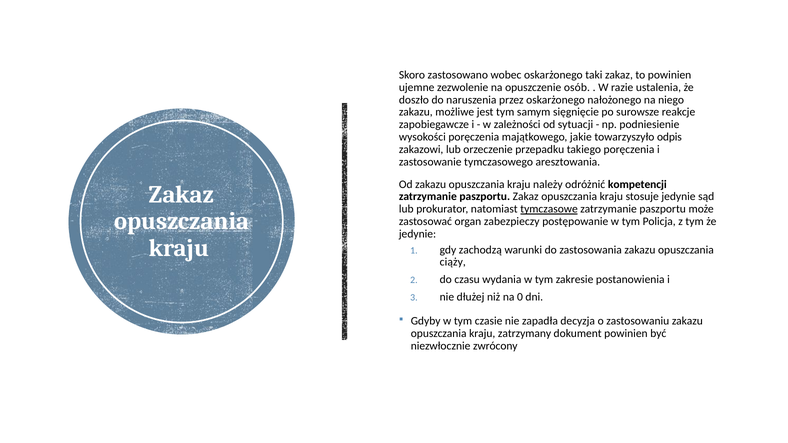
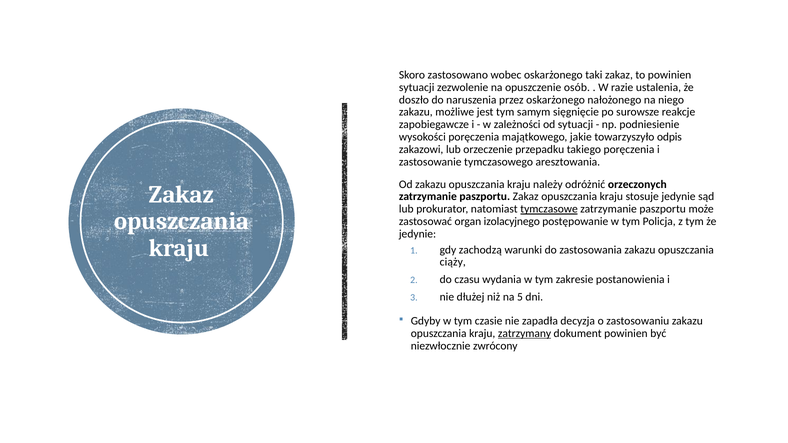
ujemne at (417, 87): ujemne -> sytuacji
kompetencji: kompetencji -> orzeczonych
zabezpieczy: zabezpieczy -> izolacyjnego
0: 0 -> 5
zatrzymany underline: none -> present
